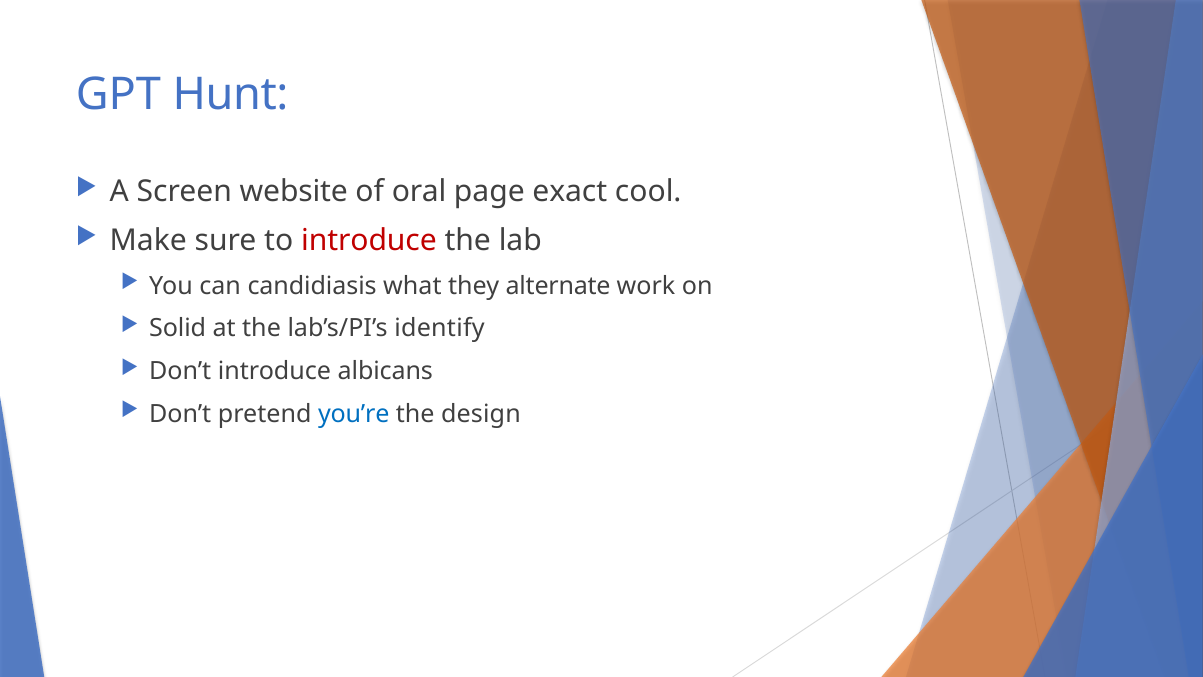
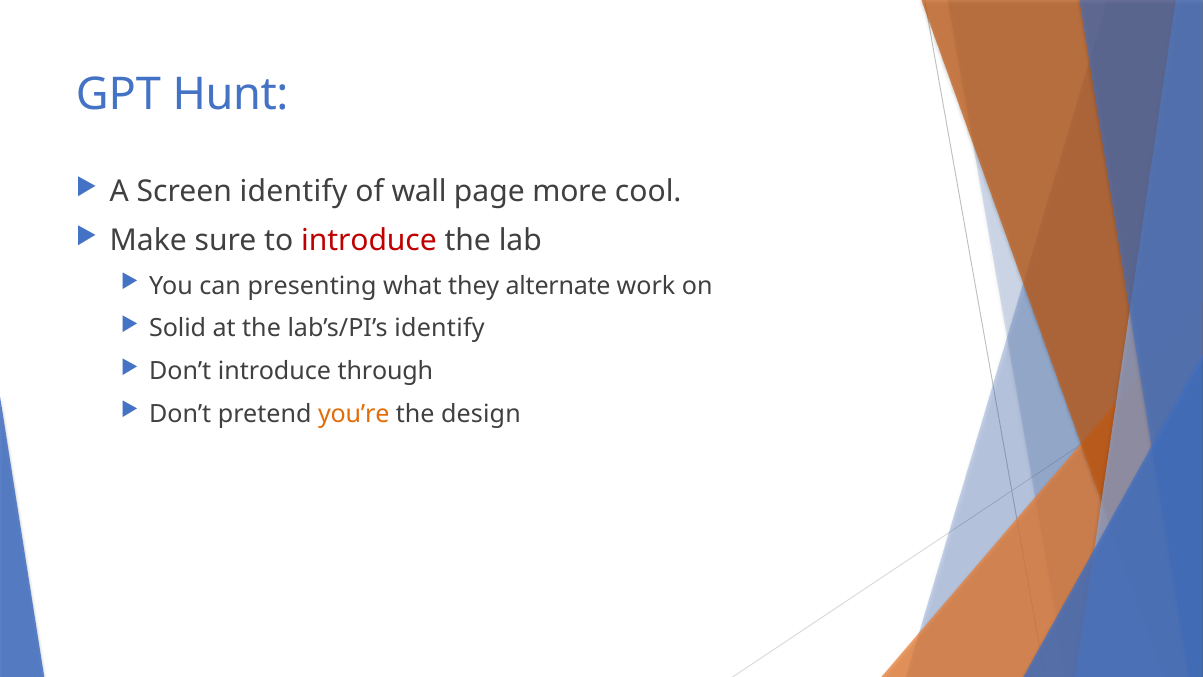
Screen website: website -> identify
oral: oral -> wall
exact: exact -> more
candidiasis: candidiasis -> presenting
albicans: albicans -> through
you’re colour: blue -> orange
